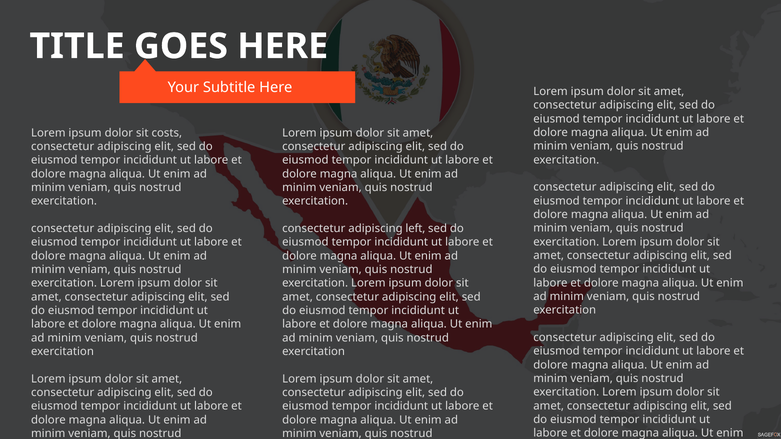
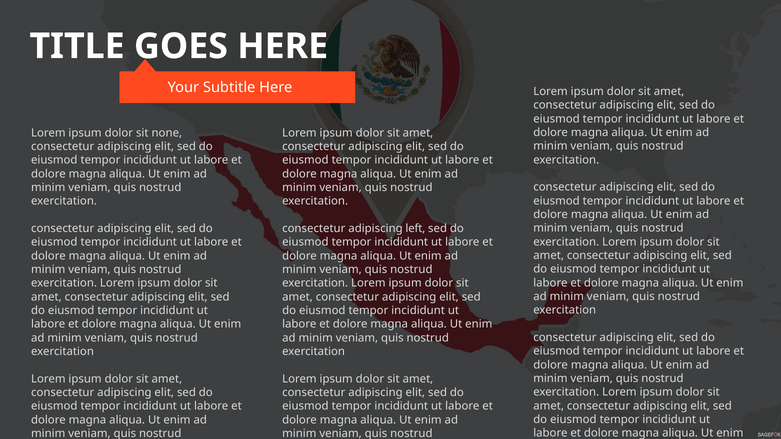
costs: costs -> none
